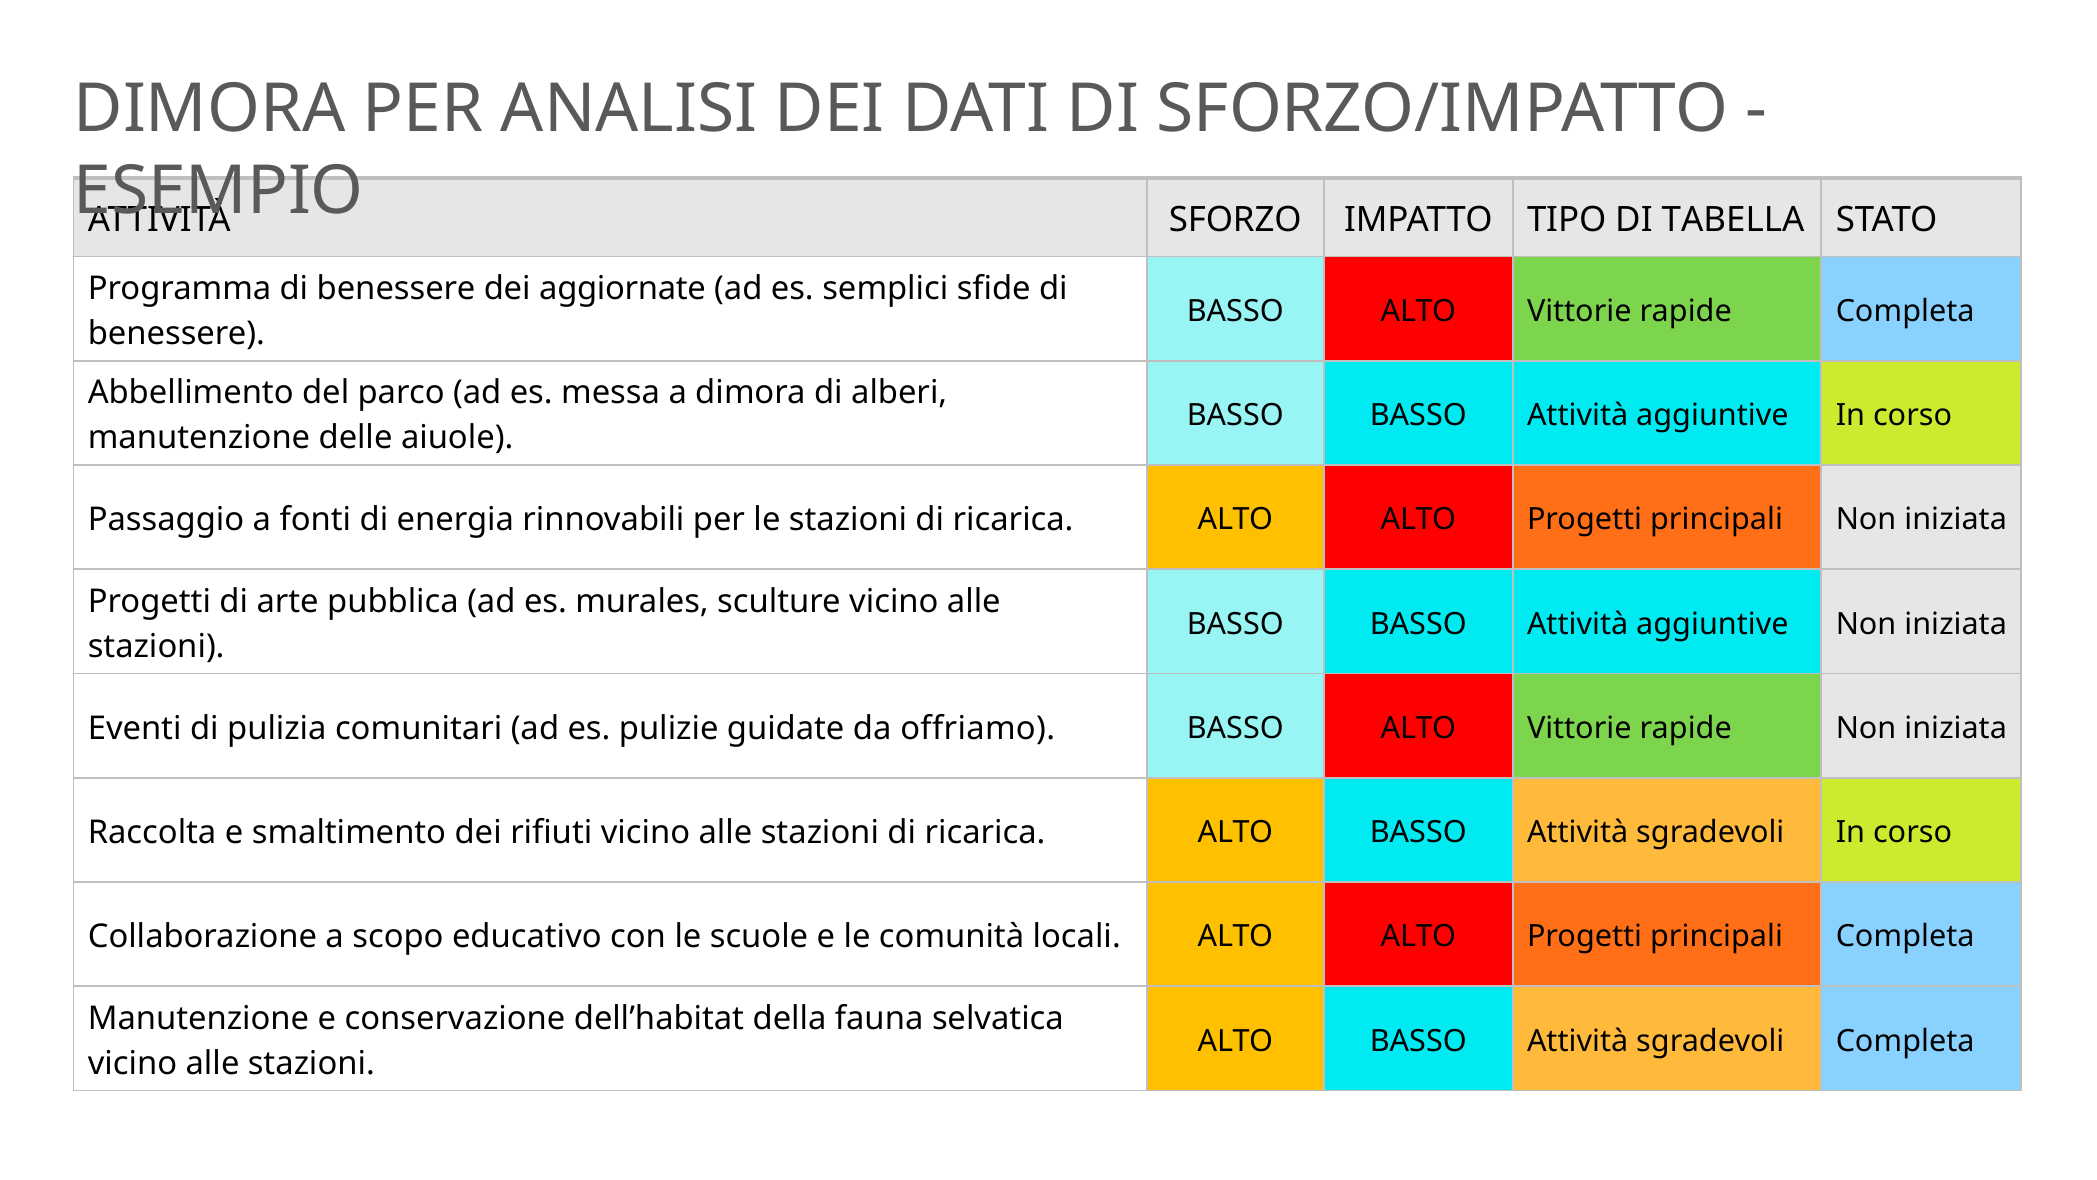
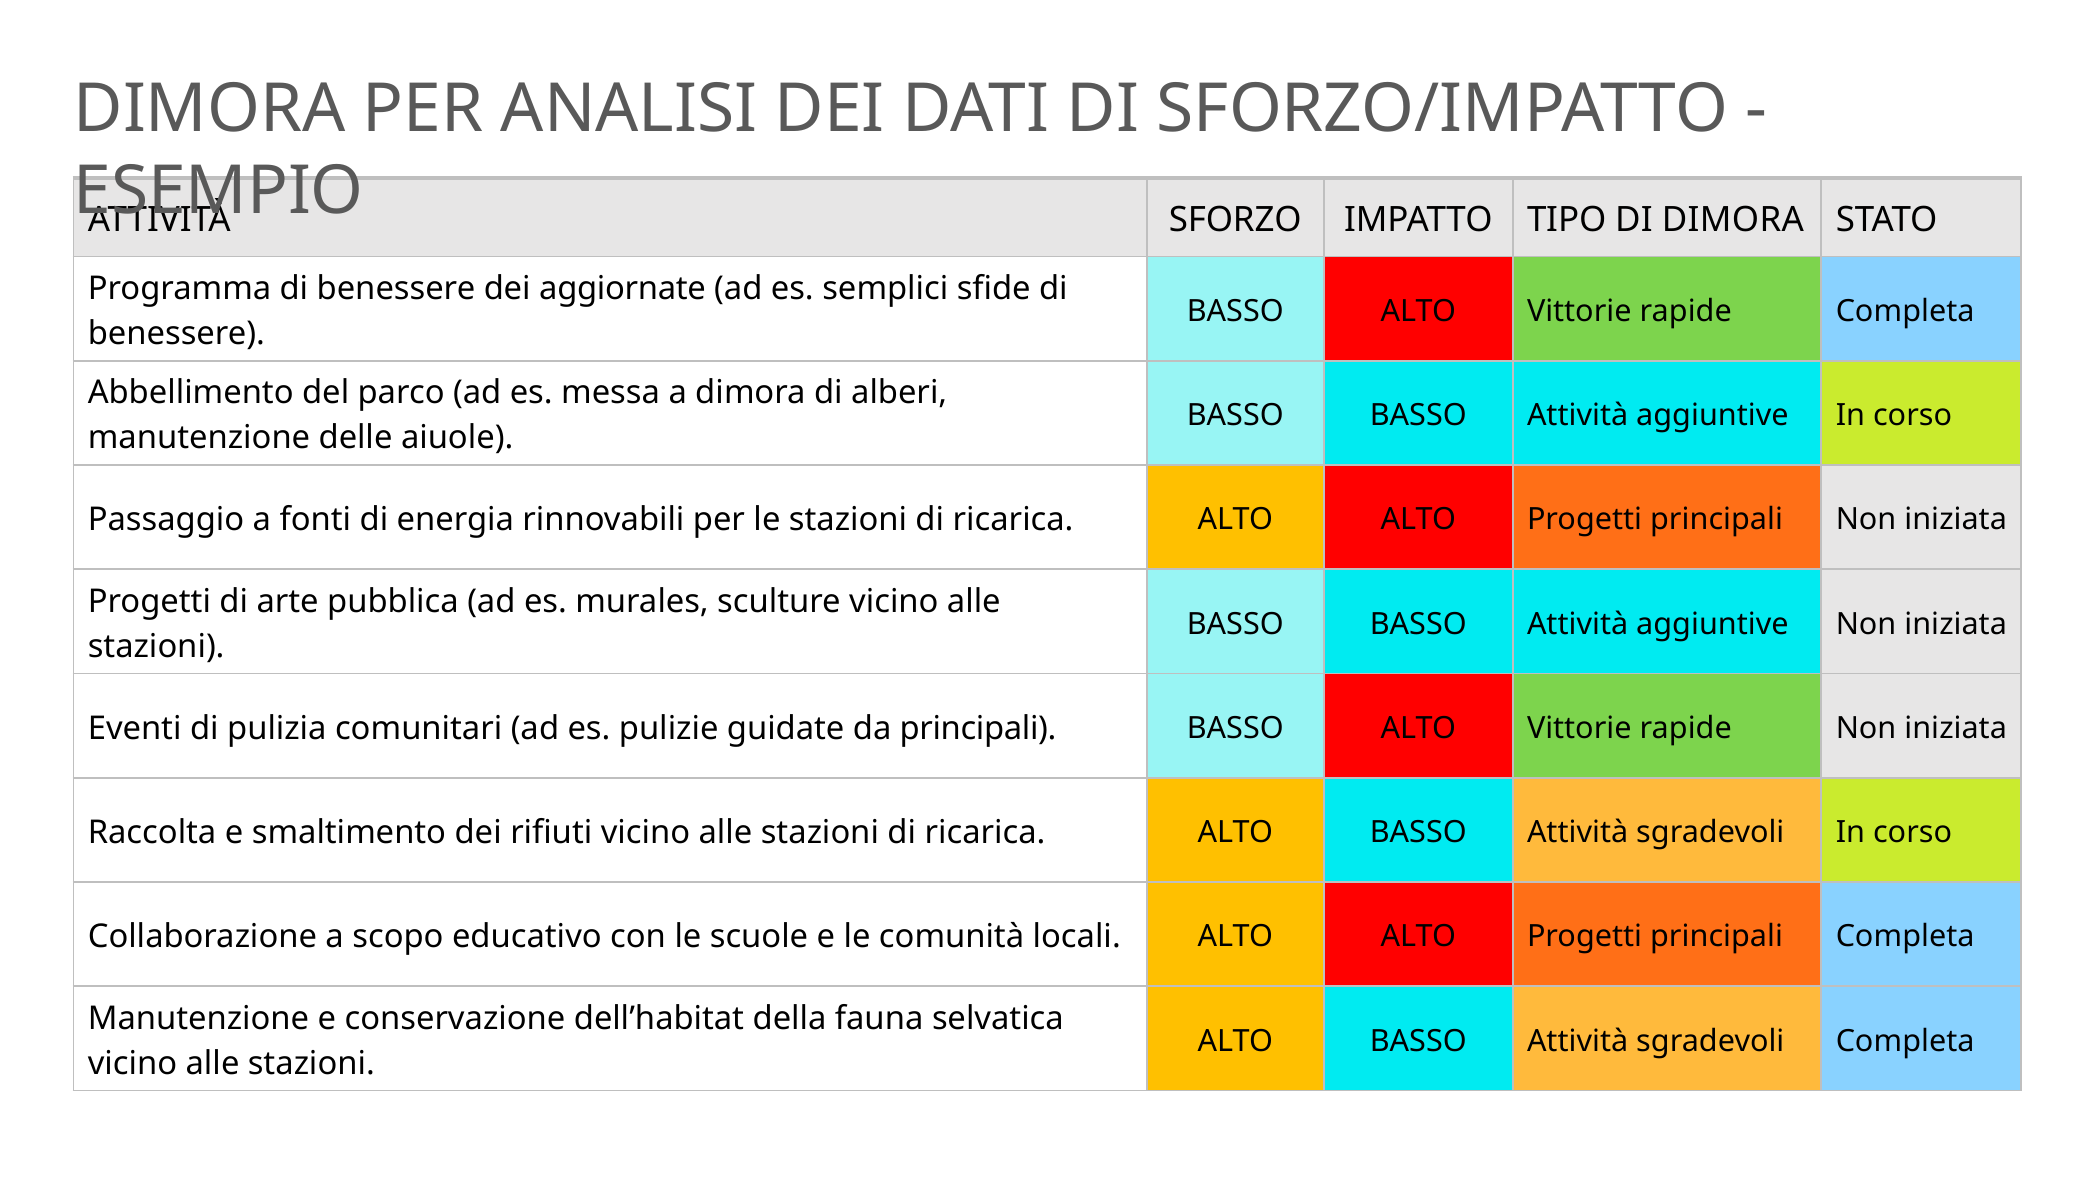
DI TABELLA: TABELLA -> DIMORA
da offriamo: offriamo -> principali
